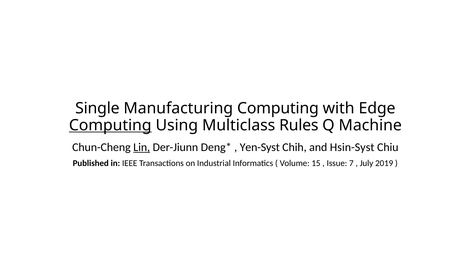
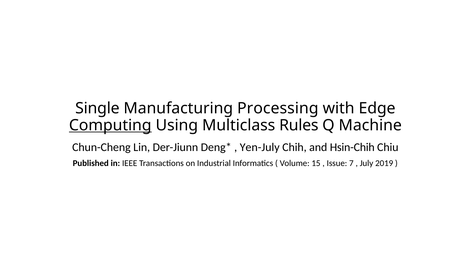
Manufacturing Computing: Computing -> Processing
Lin underline: present -> none
Yen-Syst: Yen-Syst -> Yen-July
Hsin-Syst: Hsin-Syst -> Hsin-Chih
